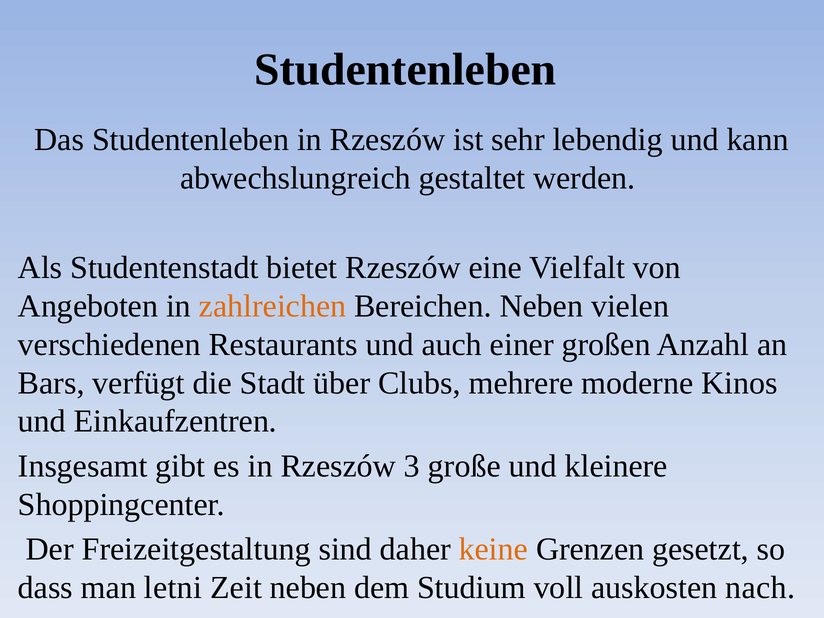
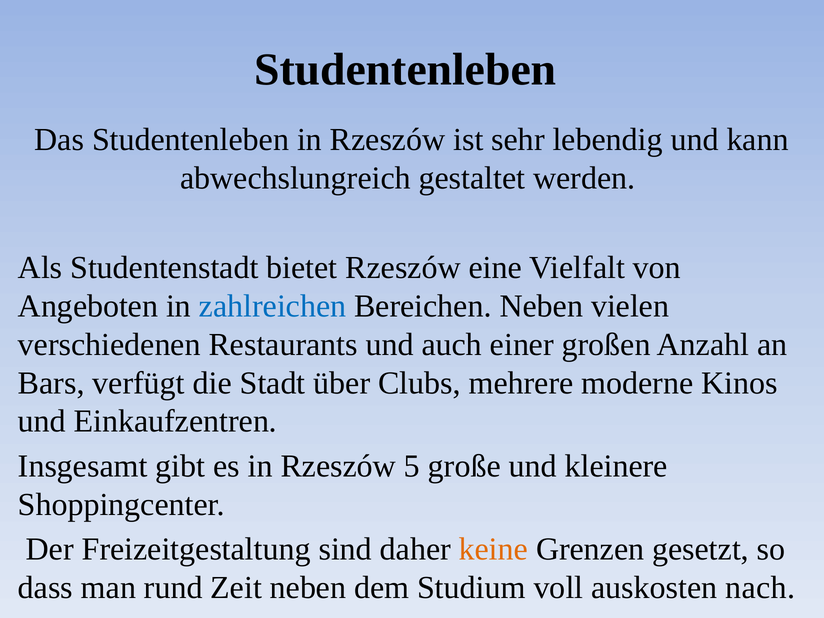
zahlreichen colour: orange -> blue
3: 3 -> 5
letni: letni -> rund
